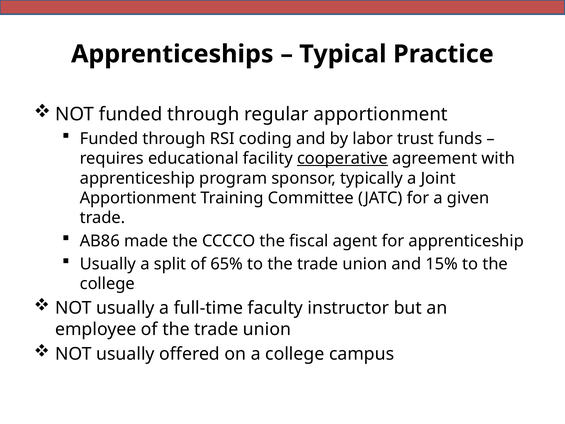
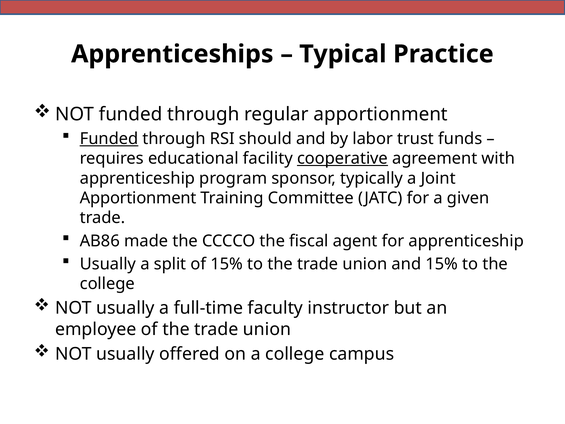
Funded at (109, 139) underline: none -> present
coding: coding -> should
of 65%: 65% -> 15%
